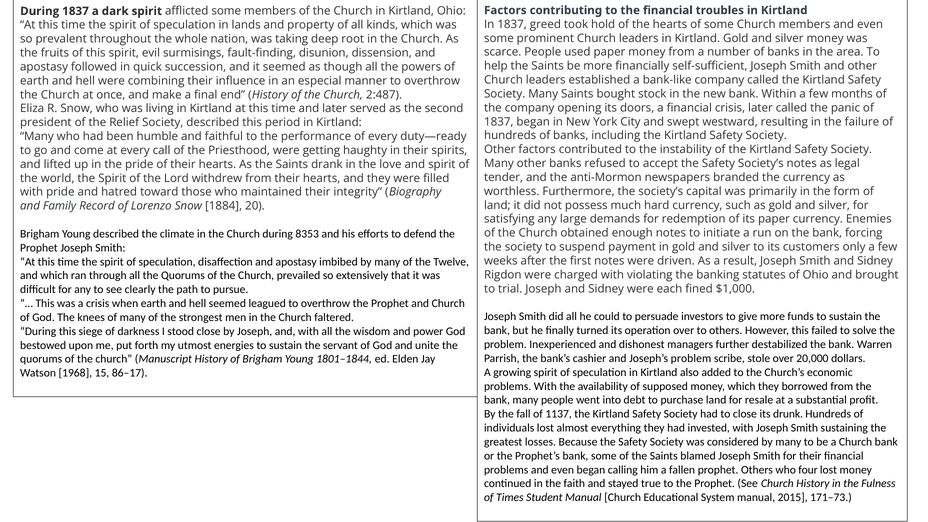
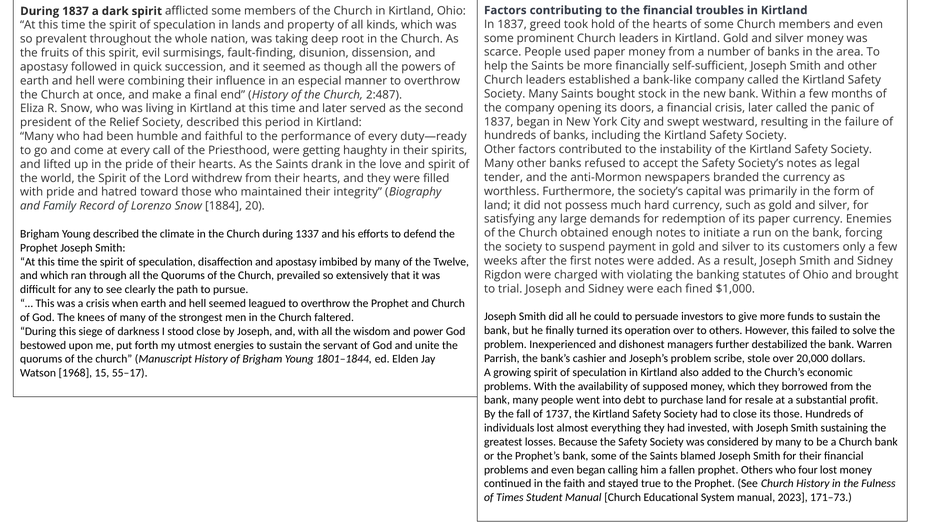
8353: 8353 -> 1337
were driven: driven -> added
86–17: 86–17 -> 55–17
1137: 1137 -> 1737
its drunk: drunk -> those
2015: 2015 -> 2023
